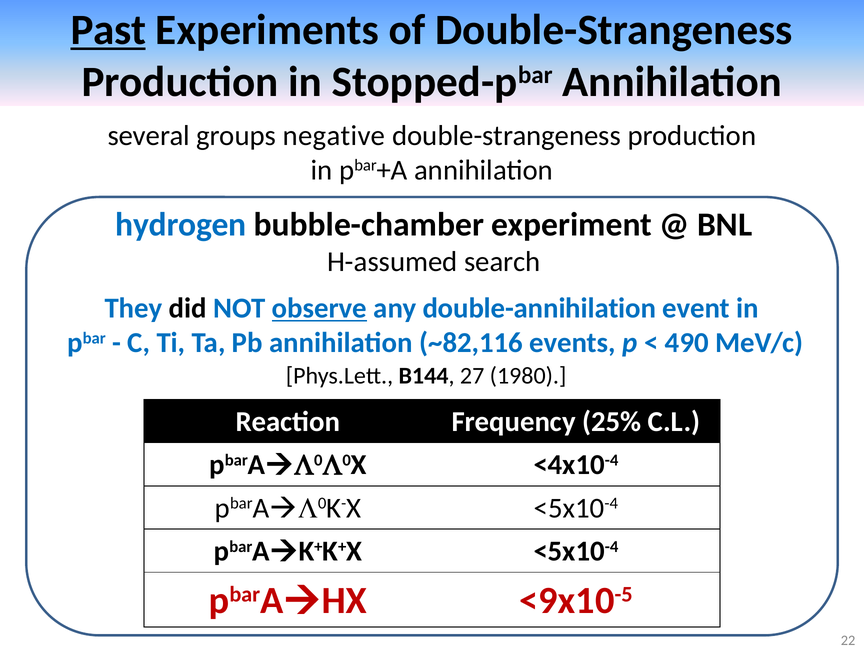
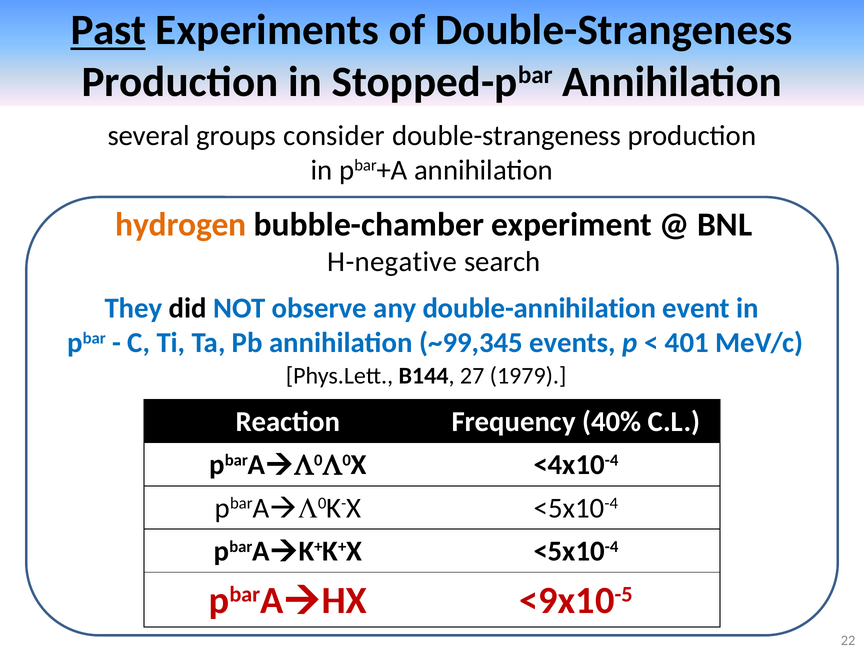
negative: negative -> consider
hydrogen colour: blue -> orange
H-assumed: H-assumed -> H-negative
observe underline: present -> none
~82,116: ~82,116 -> ~99,345
490: 490 -> 401
1980: 1980 -> 1979
25%: 25% -> 40%
